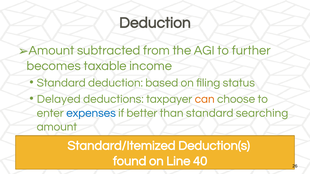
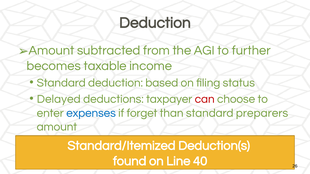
can colour: orange -> red
better: better -> forget
searching: searching -> preparers
